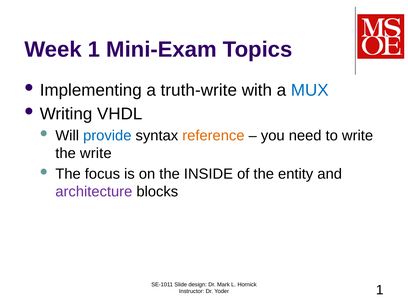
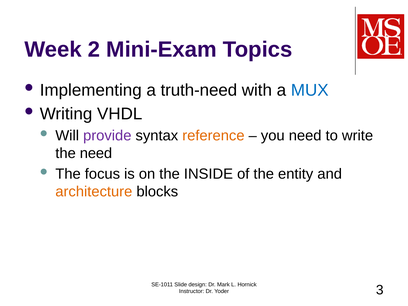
Week 1: 1 -> 2
truth-write: truth-write -> truth-need
provide colour: blue -> purple
the write: write -> need
architecture colour: purple -> orange
Yoder 1: 1 -> 3
